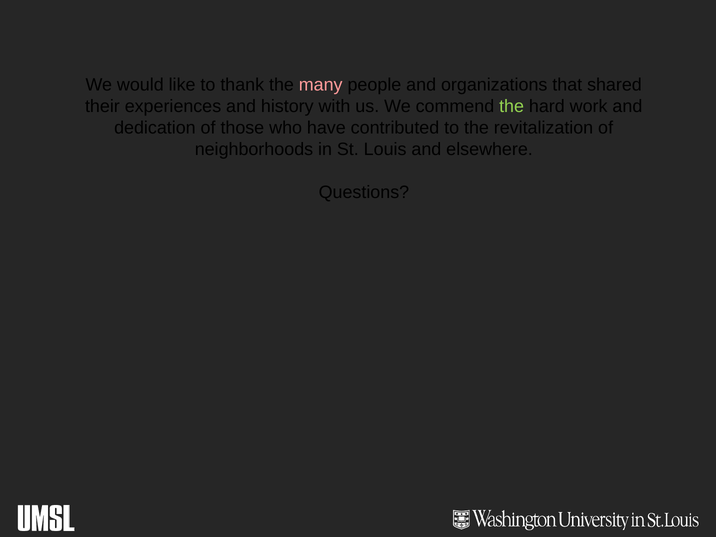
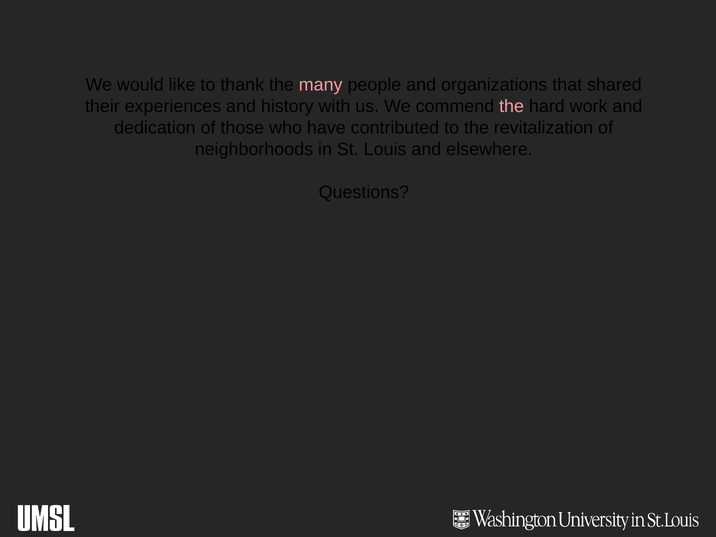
the at (512, 106) colour: light green -> pink
